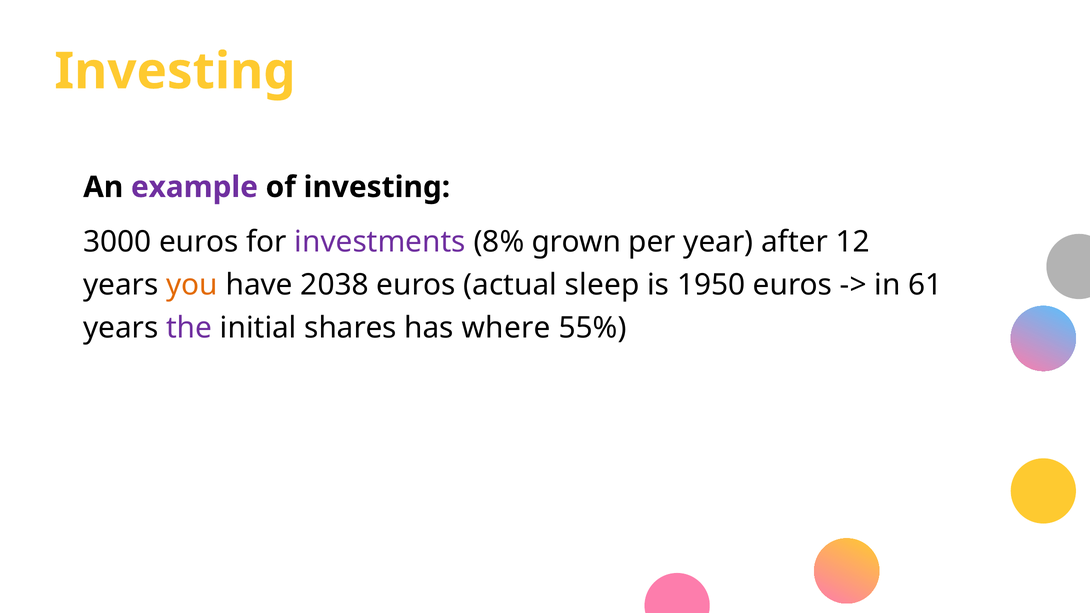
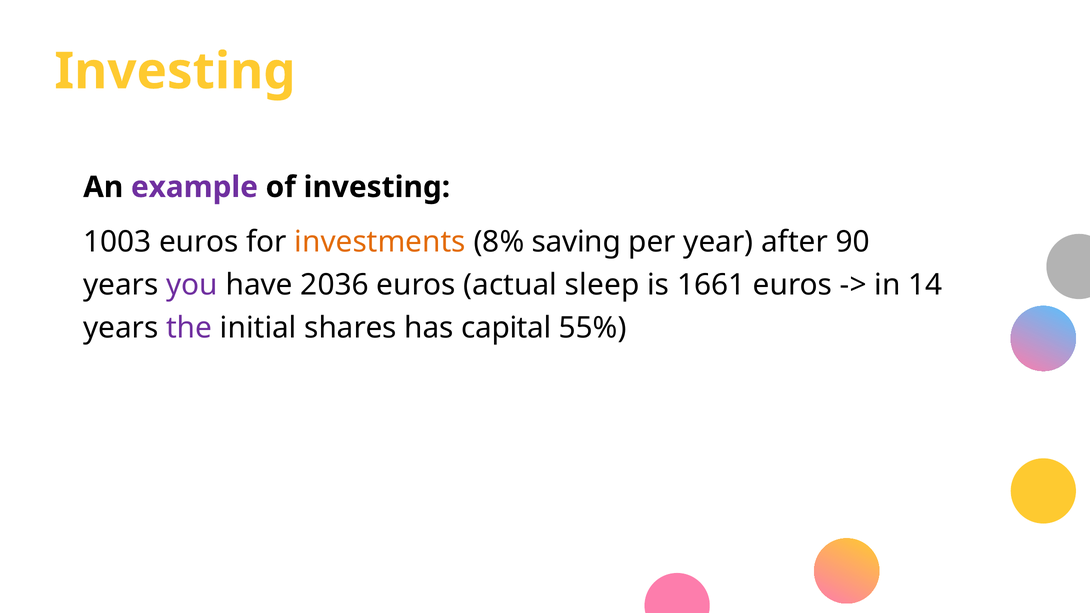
3000: 3000 -> 1003
investments colour: purple -> orange
grown: grown -> saving
12: 12 -> 90
you colour: orange -> purple
2038: 2038 -> 2036
1950: 1950 -> 1661
61: 61 -> 14
where: where -> capital
